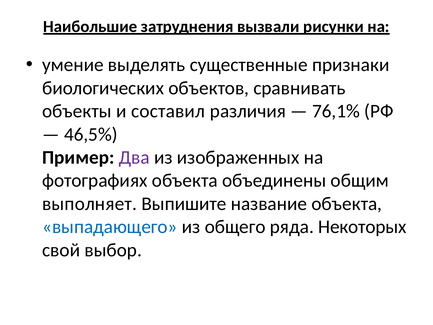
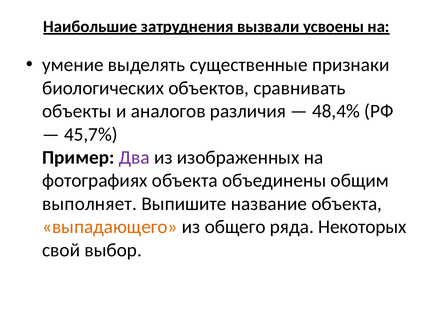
рисунки: рисунки -> усвоены
составил: составил -> аналогов
76,1%: 76,1% -> 48,4%
46,5%: 46,5% -> 45,7%
выпадающего colour: blue -> orange
